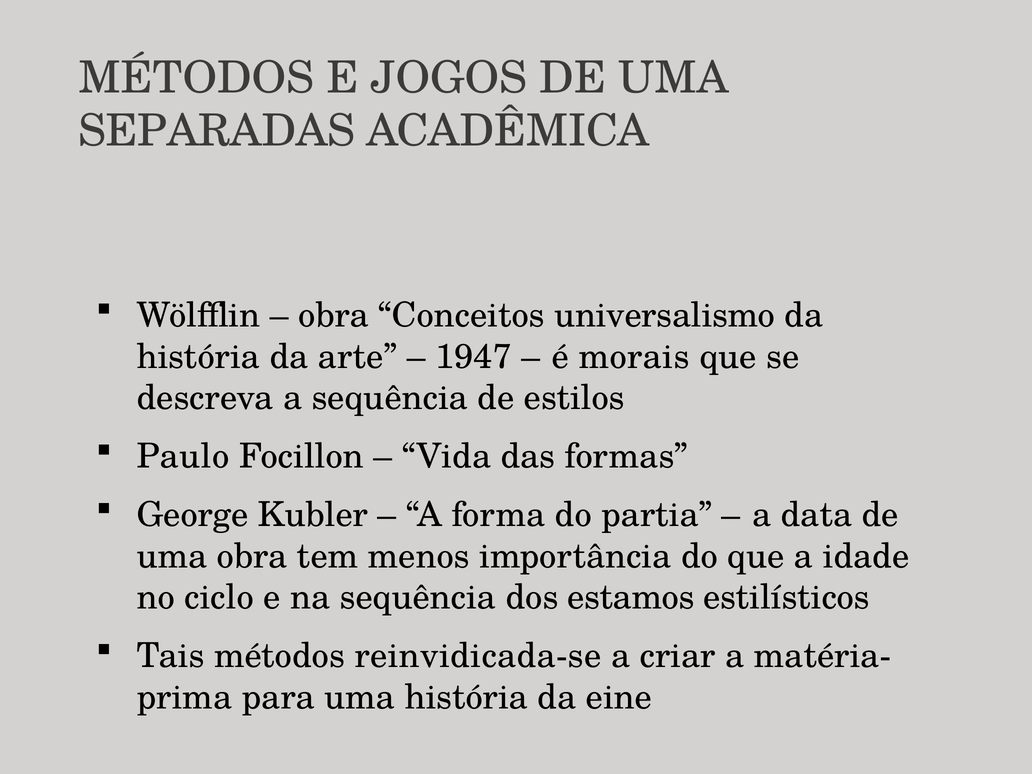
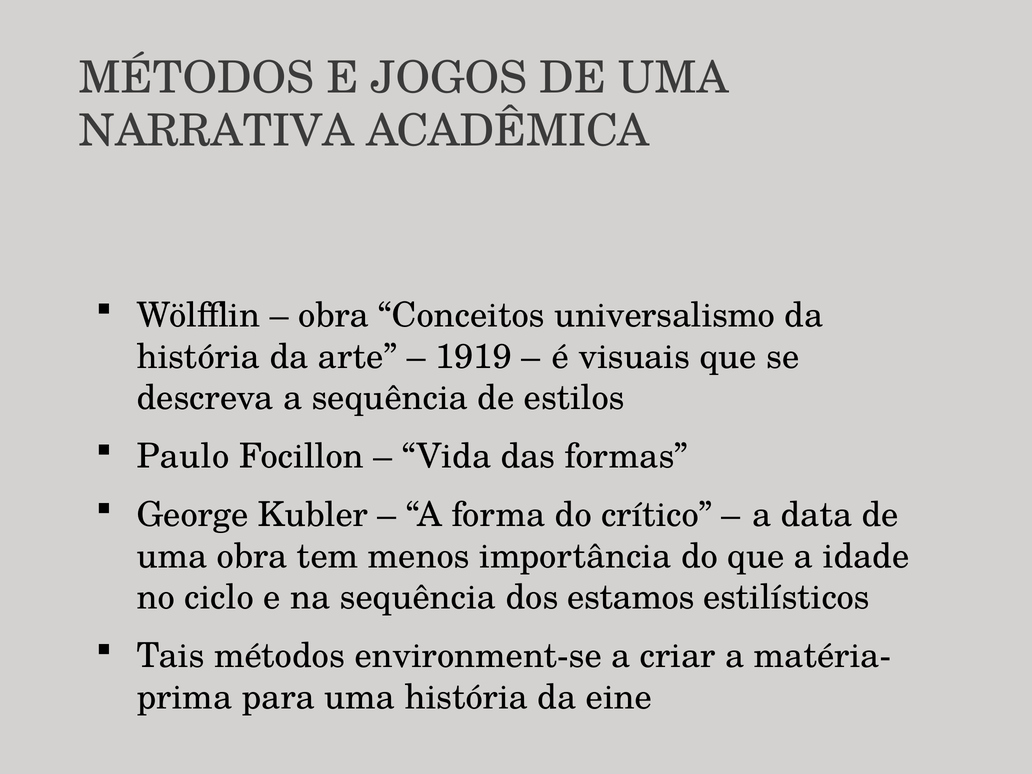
SEPARADAS: SEPARADAS -> NARRATIVA
1947: 1947 -> 1919
morais: morais -> visuais
partia: partia -> crítico
reinvidicada-se: reinvidicada-se -> environment-se
